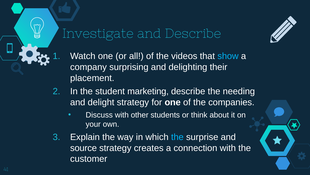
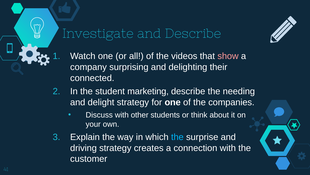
show colour: light blue -> pink
placement: placement -> connected
source: source -> driving
